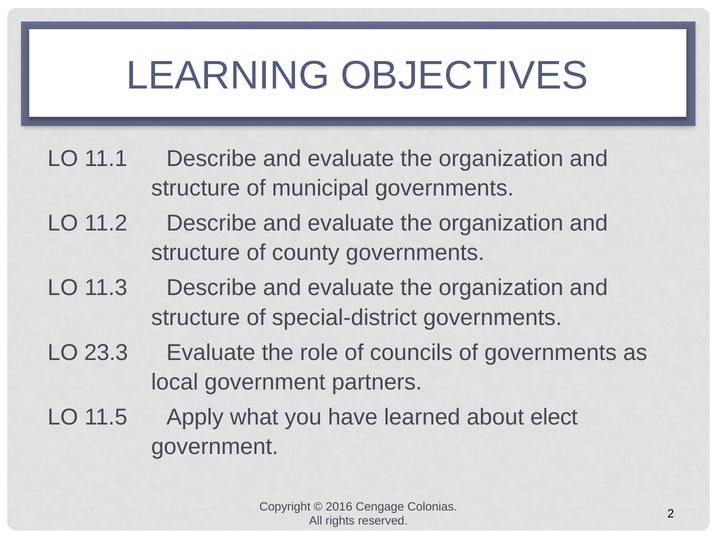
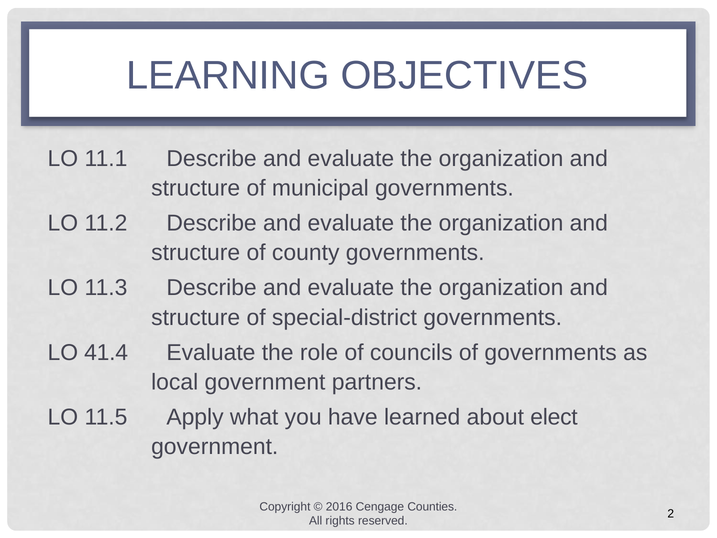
23.3: 23.3 -> 41.4
Colonias: Colonias -> Counties
